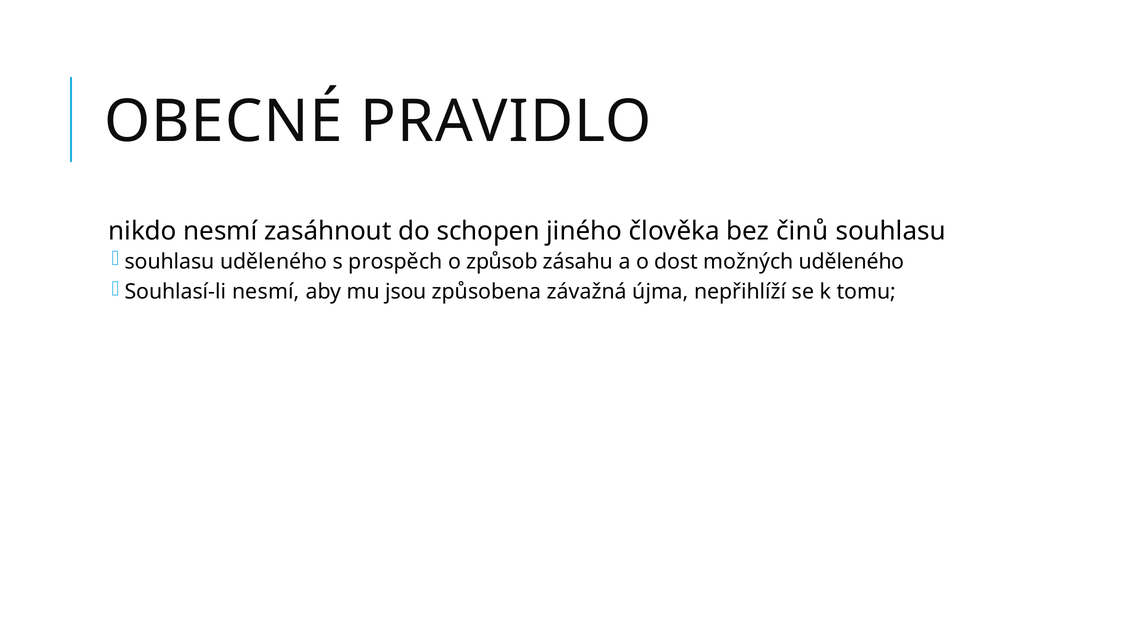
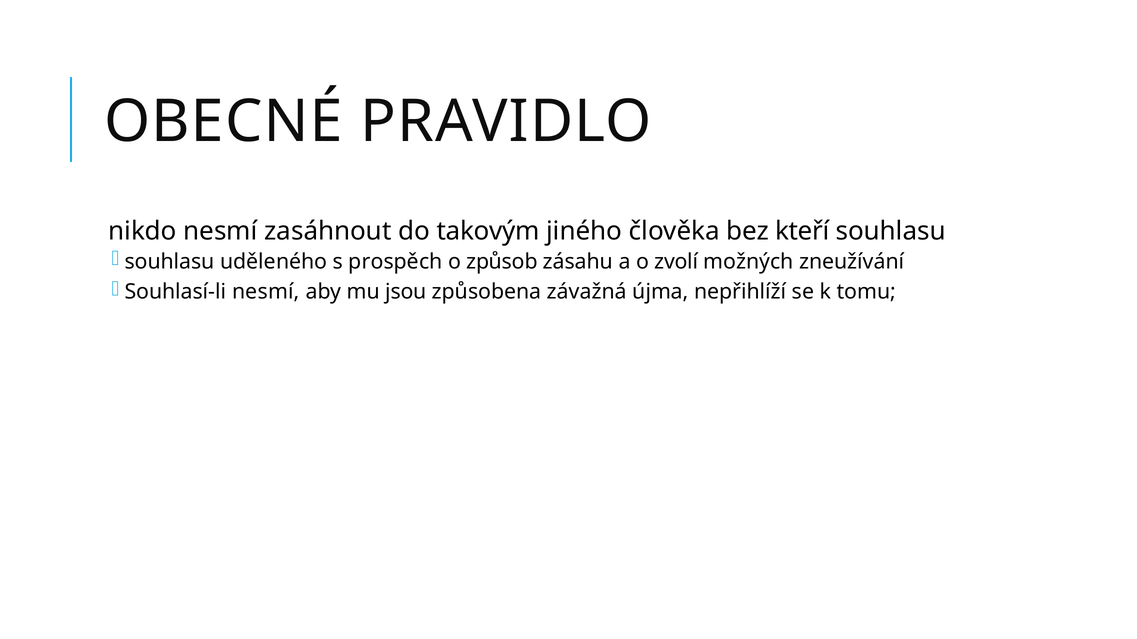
schopen: schopen -> takovým
činů: činů -> kteří
dost: dost -> zvolí
možných uděleného: uděleného -> zneužívání
